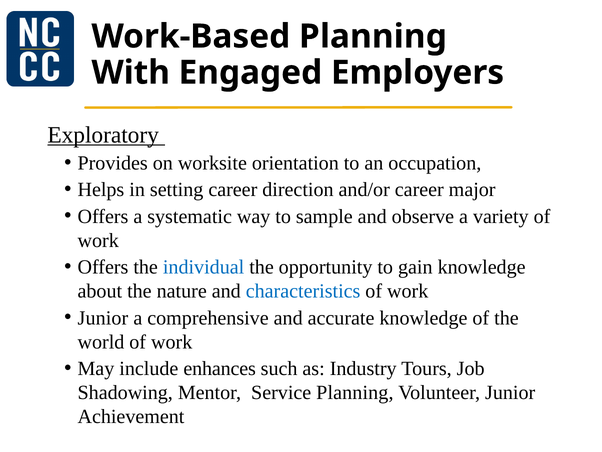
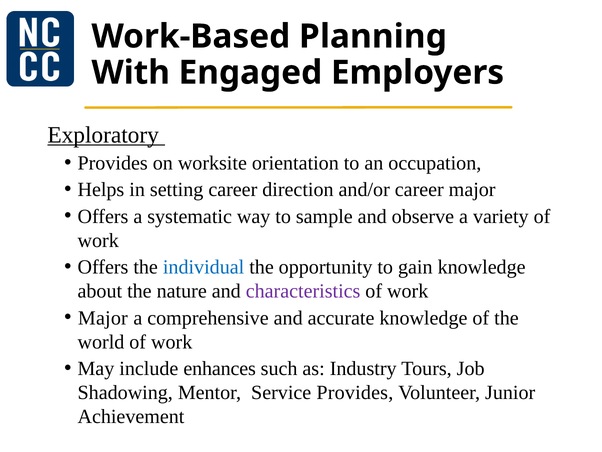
characteristics colour: blue -> purple
Junior at (103, 318): Junior -> Major
Service Planning: Planning -> Provides
